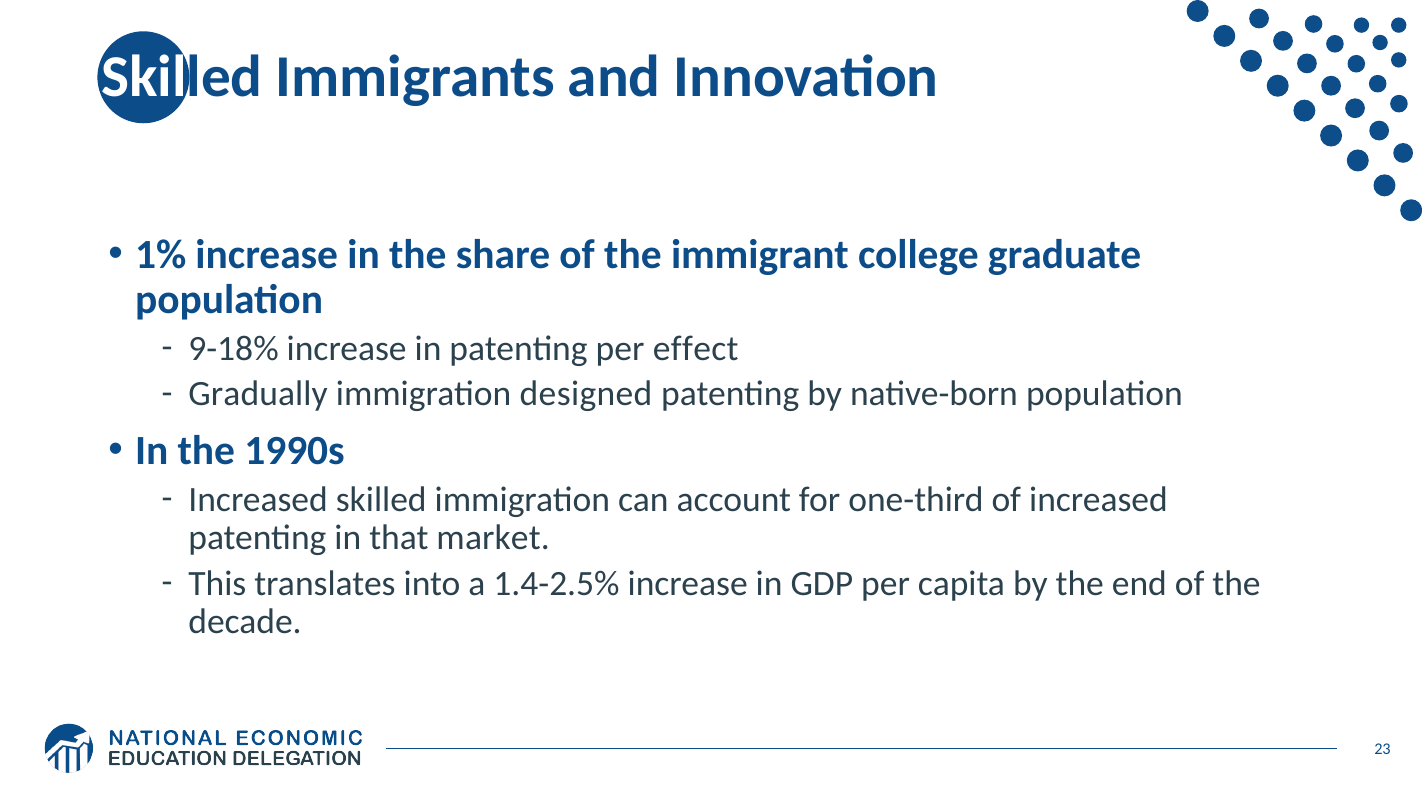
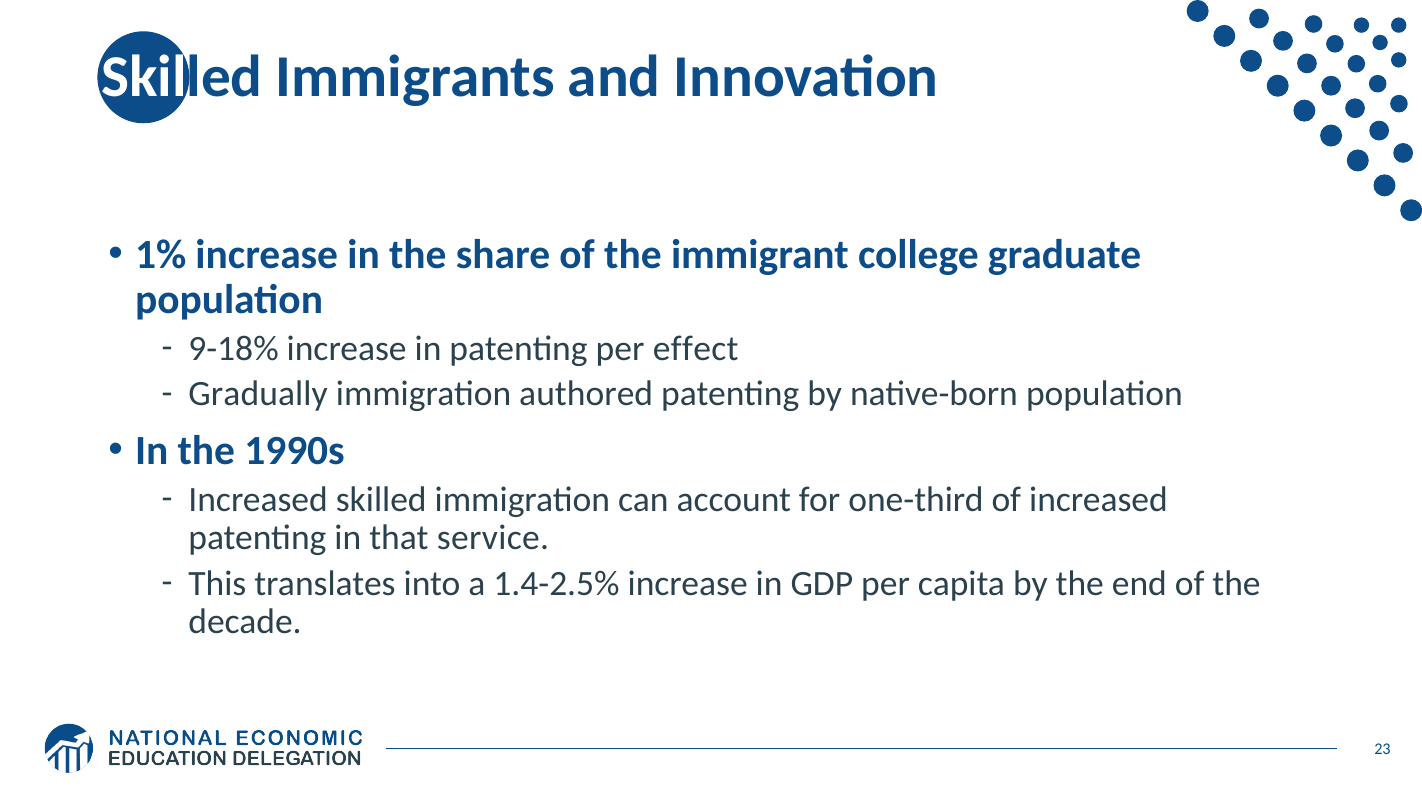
designed: designed -> authored
market: market -> service
